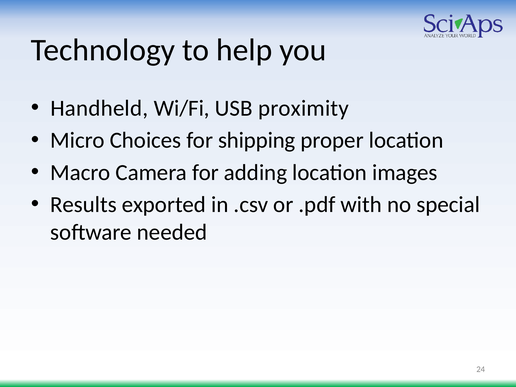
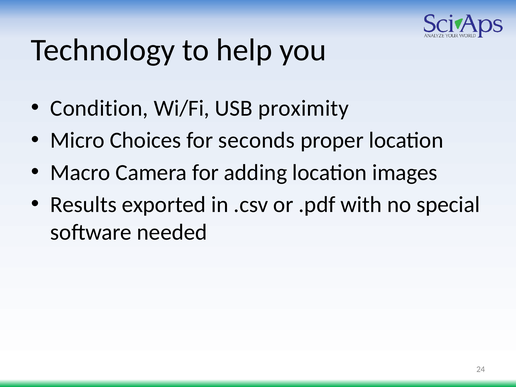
Handheld: Handheld -> Condition
shipping: shipping -> seconds
